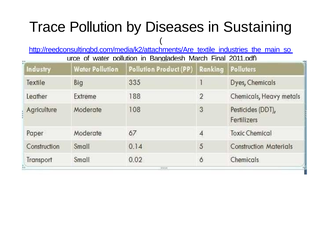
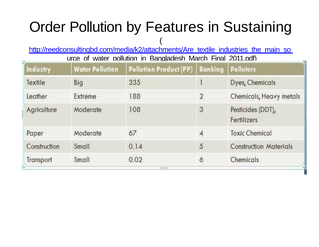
Trace: Trace -> Order
Diseases: Diseases -> Features
